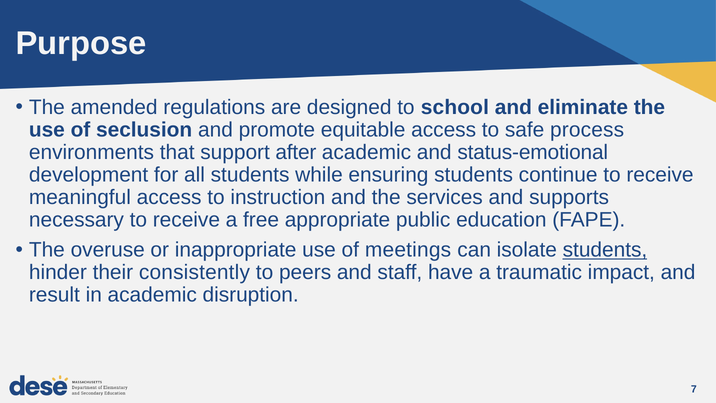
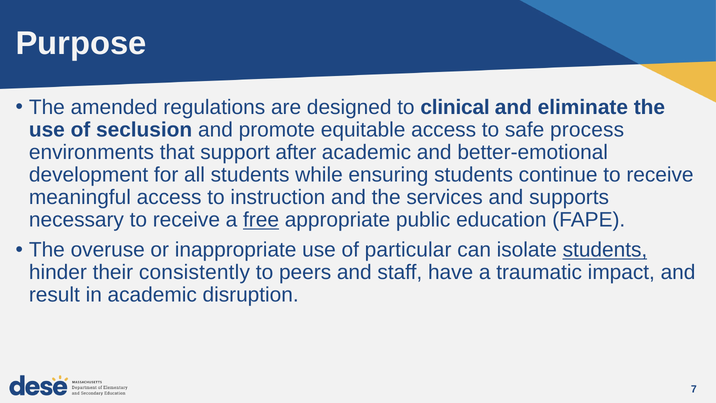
school: school -> clinical
status-emotional: status-emotional -> better-emotional
free underline: none -> present
meetings: meetings -> particular
